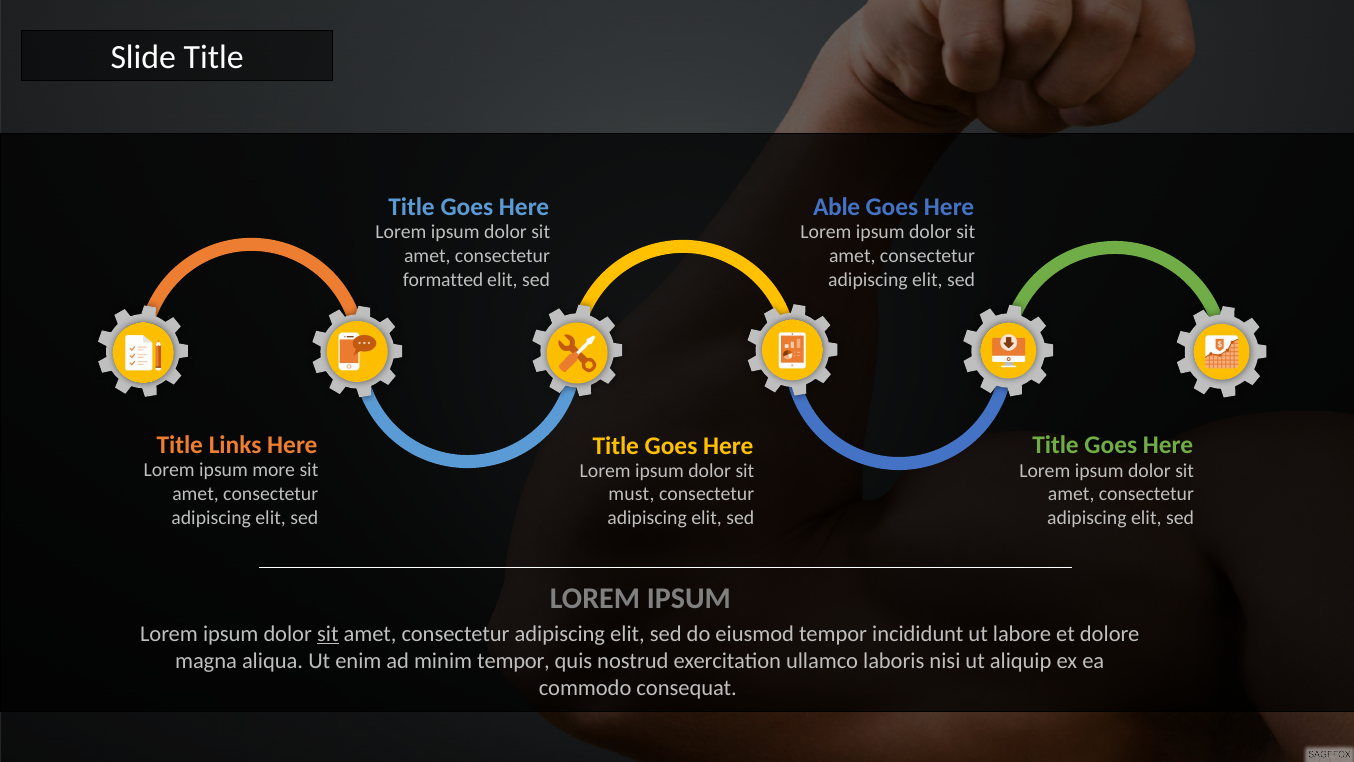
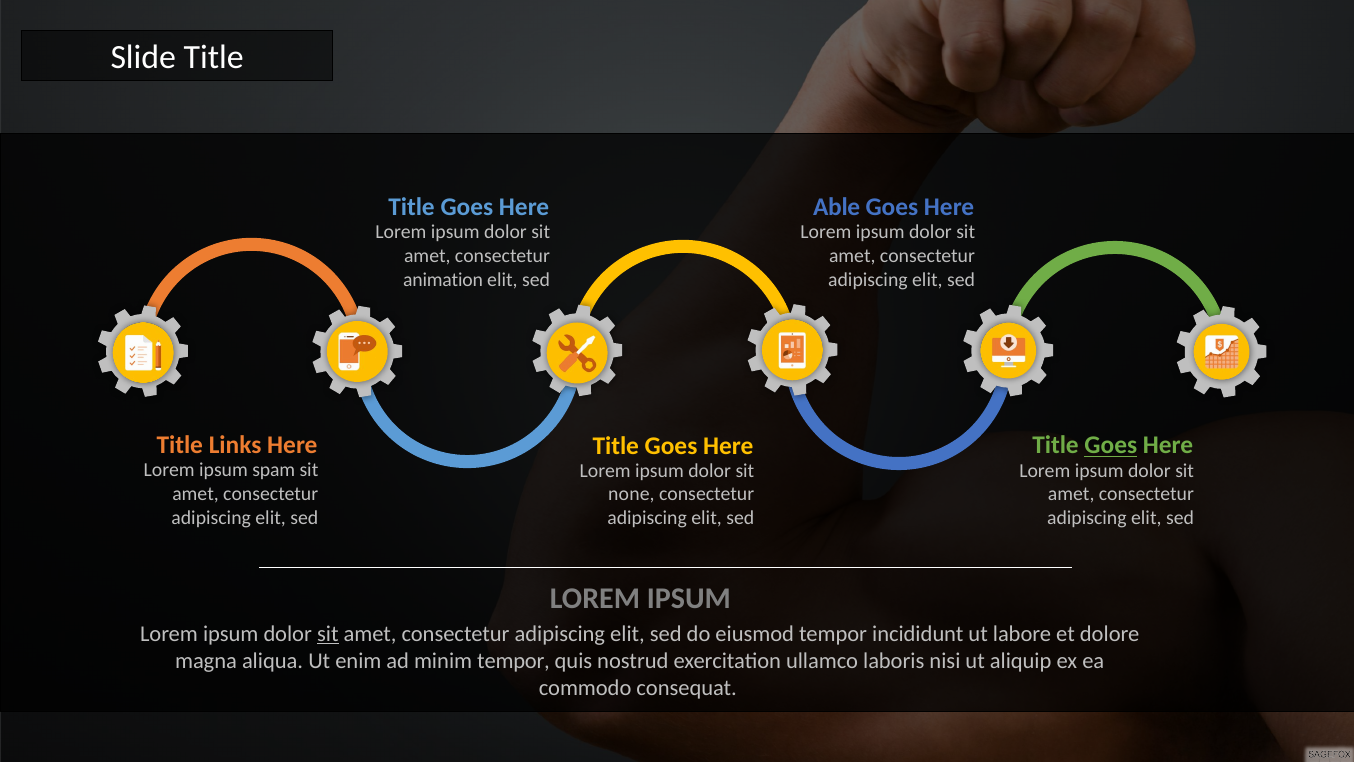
formatted: formatted -> animation
Goes at (1111, 445) underline: none -> present
more: more -> spam
must: must -> none
